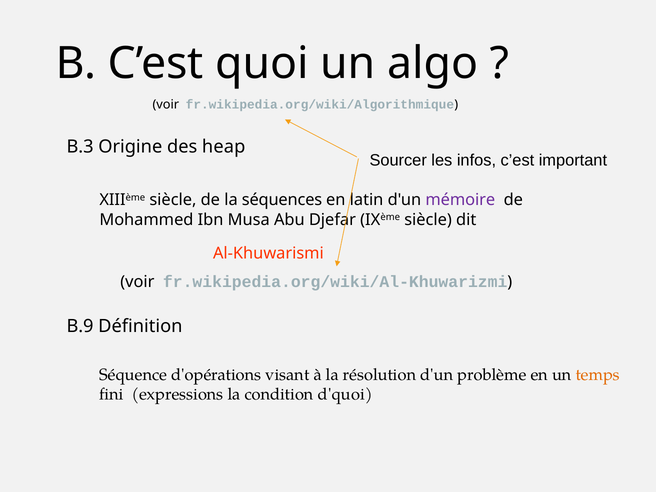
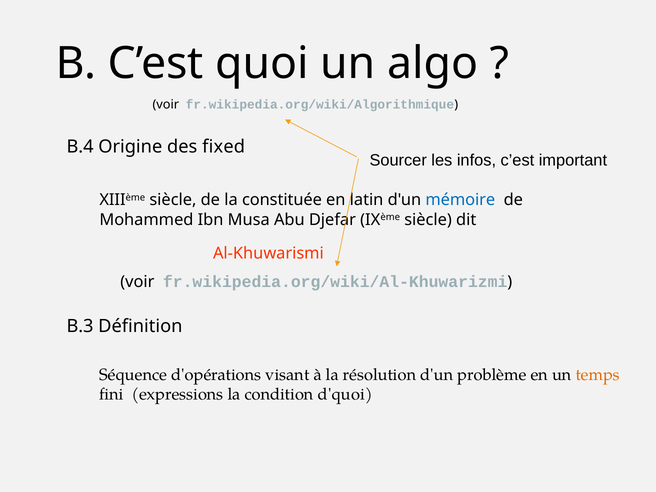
B.3: B.3 -> B.4
heap: heap -> fixed
séquences: séquences -> constituée
mémoire colour: purple -> blue
B.9: B.9 -> B.3
